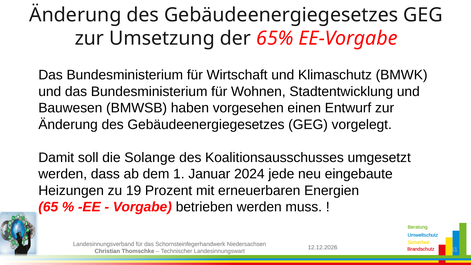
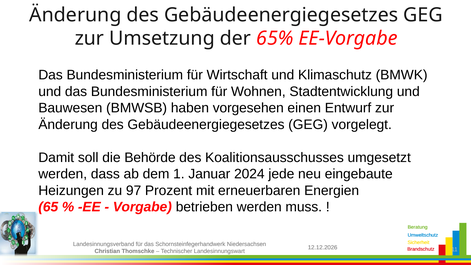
Solange: Solange -> Behörde
19: 19 -> 97
